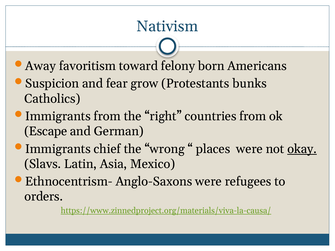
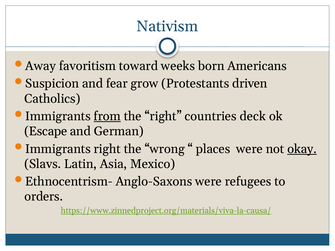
felony: felony -> weeks
bunks: bunks -> driven
from at (107, 116) underline: none -> present
countries from: from -> deck
Immigrants chief: chief -> right
